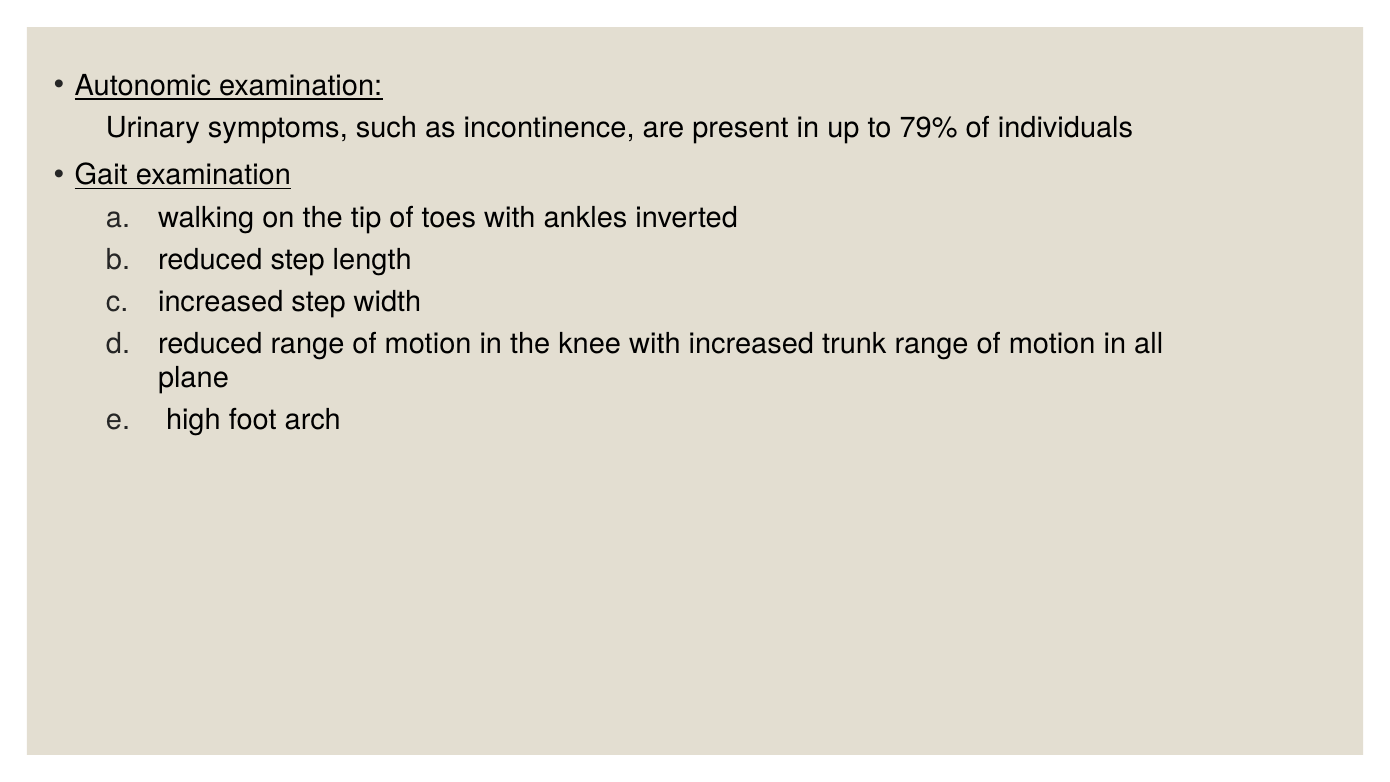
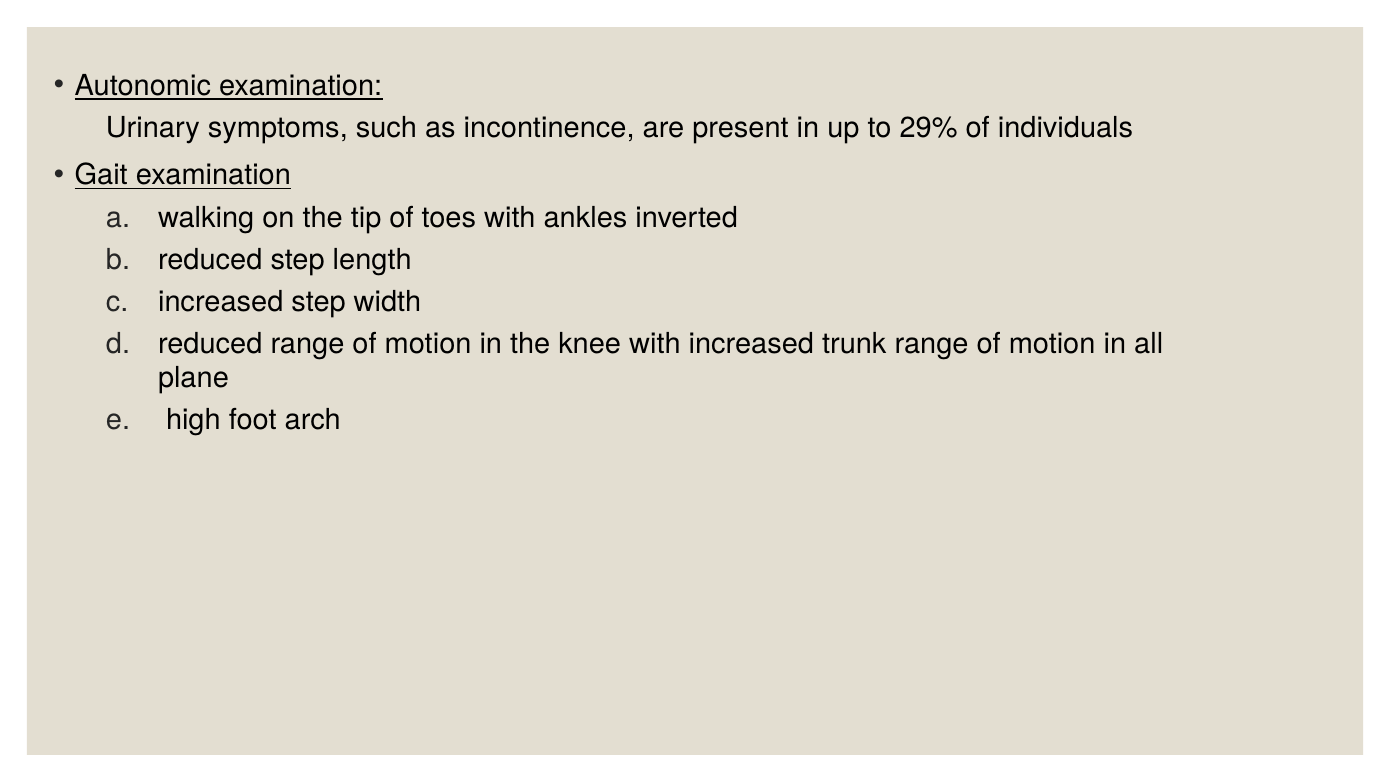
79%: 79% -> 29%
